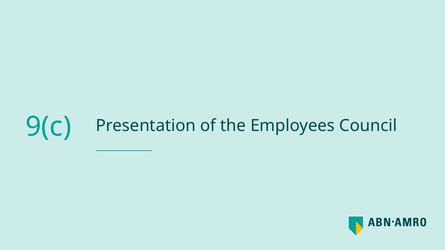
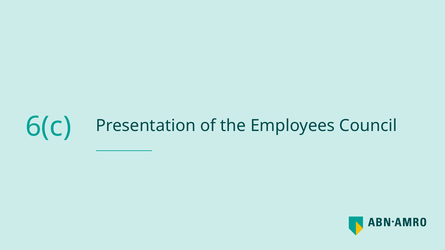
9(c: 9(c -> 6(c
